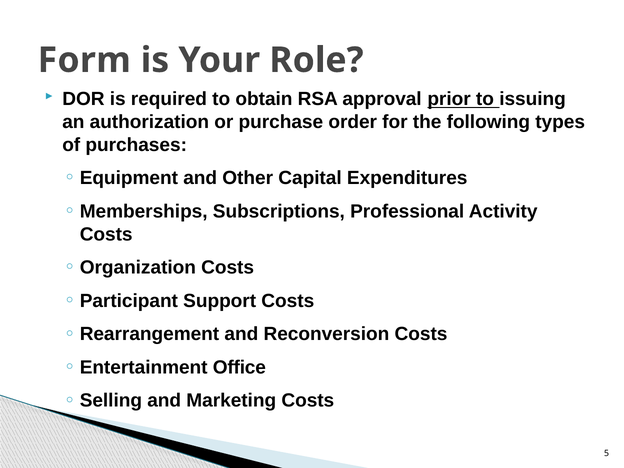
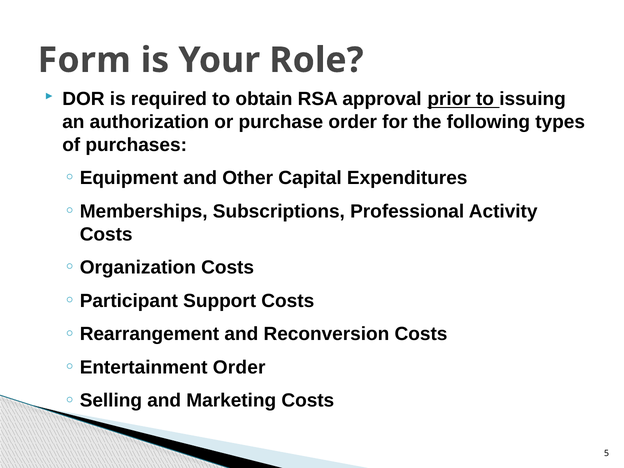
Office at (239, 367): Office -> Order
